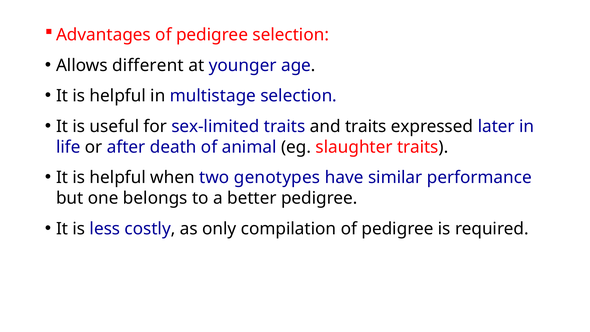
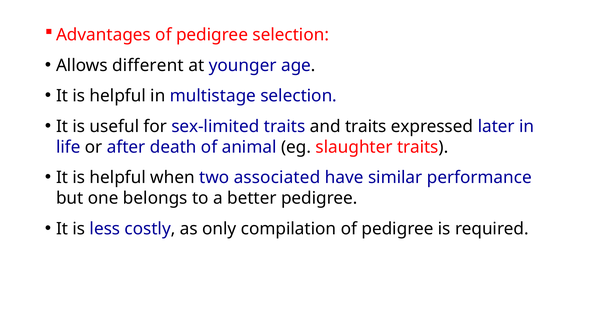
genotypes: genotypes -> associated
